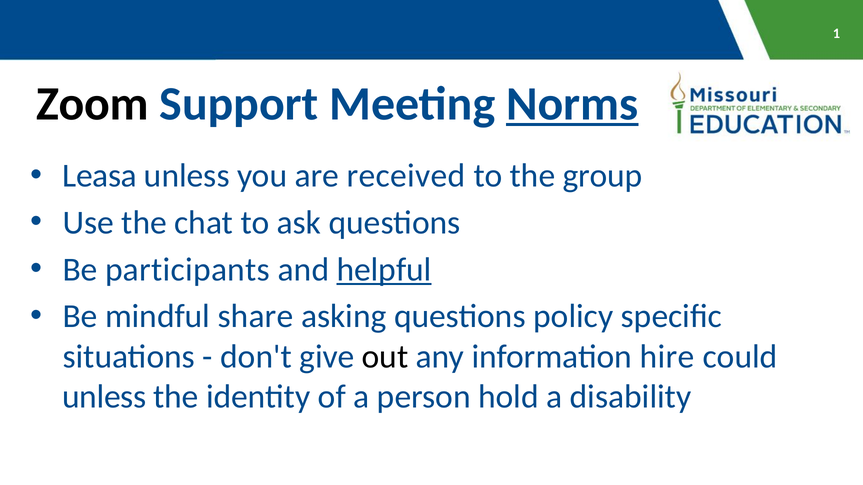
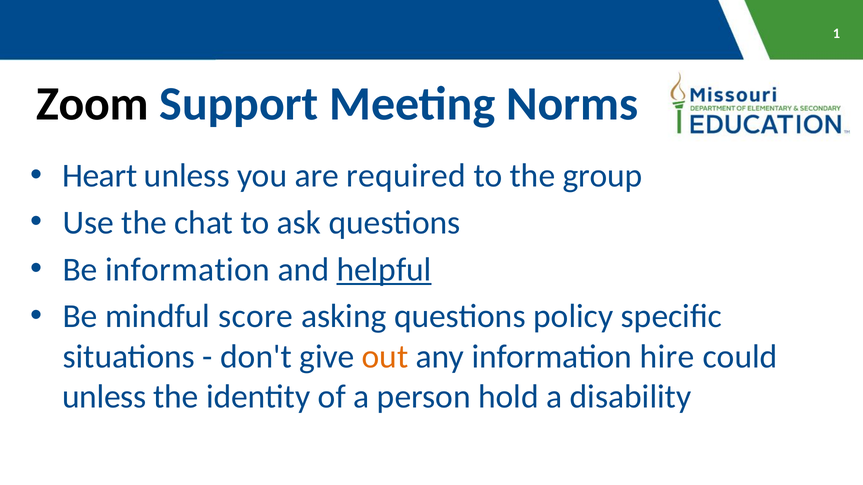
Norms underline: present -> none
Leasa: Leasa -> Heart
received: received -> required
Be participants: participants -> information
share: share -> score
out colour: black -> orange
